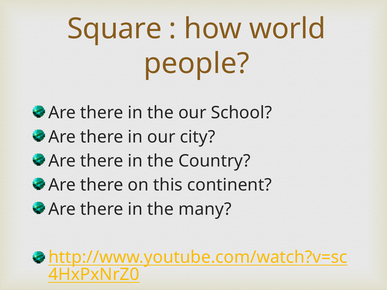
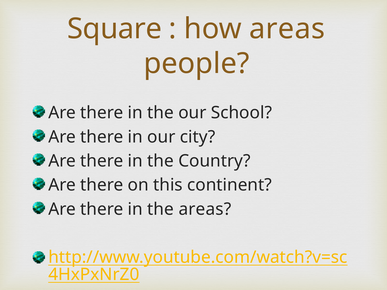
how world: world -> areas
the many: many -> areas
